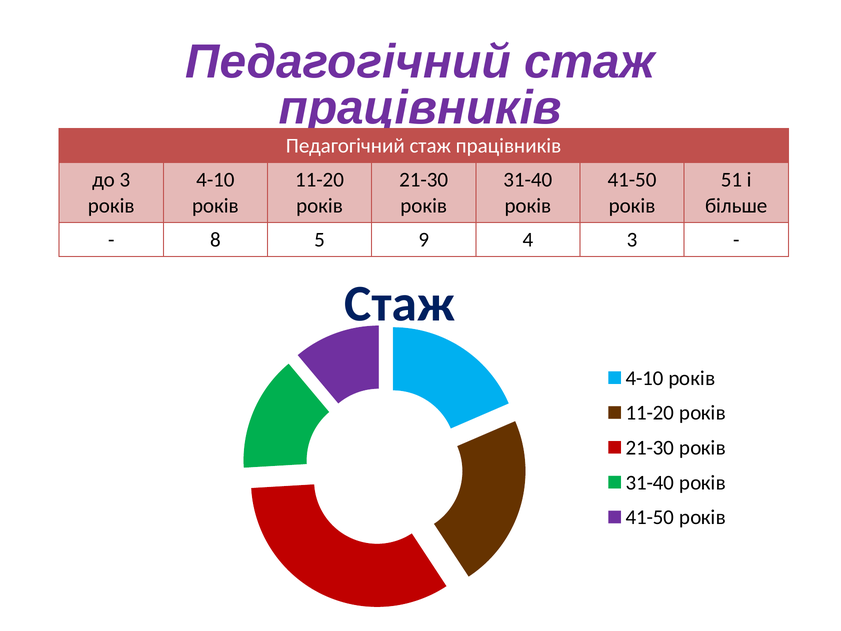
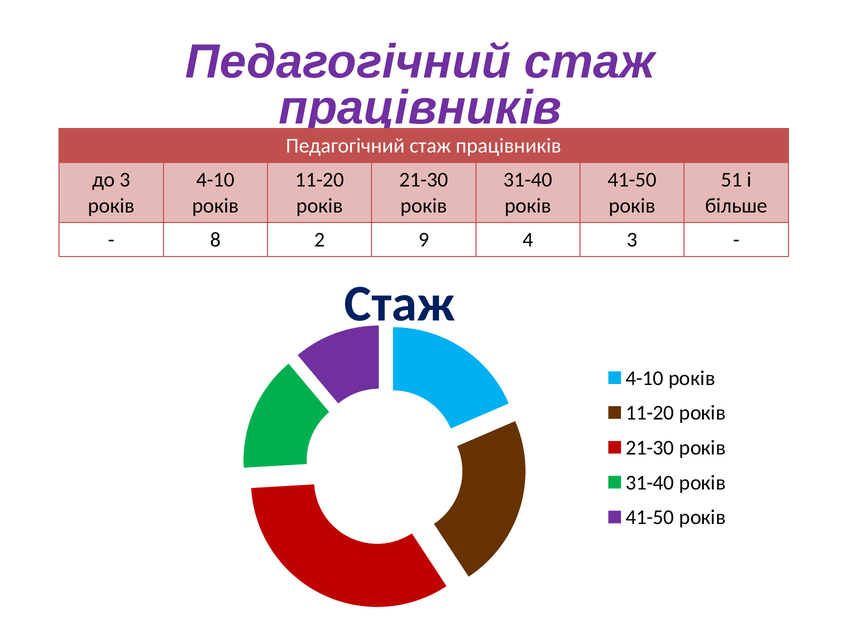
5: 5 -> 2
